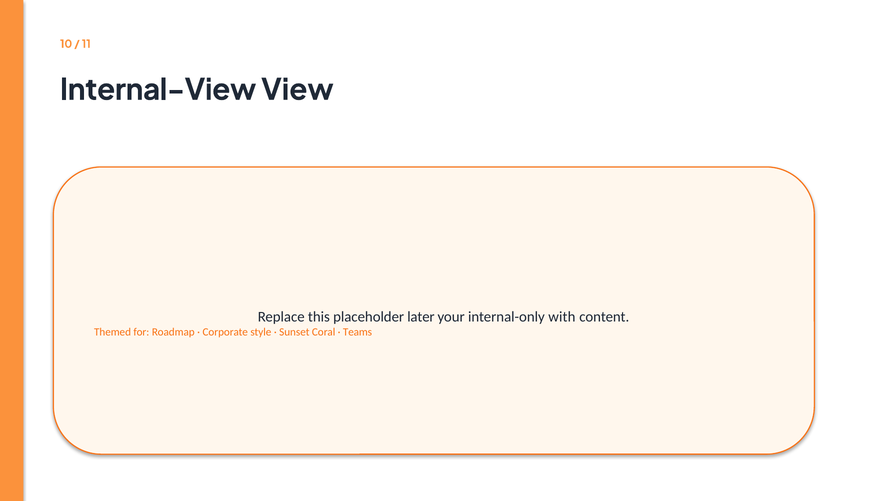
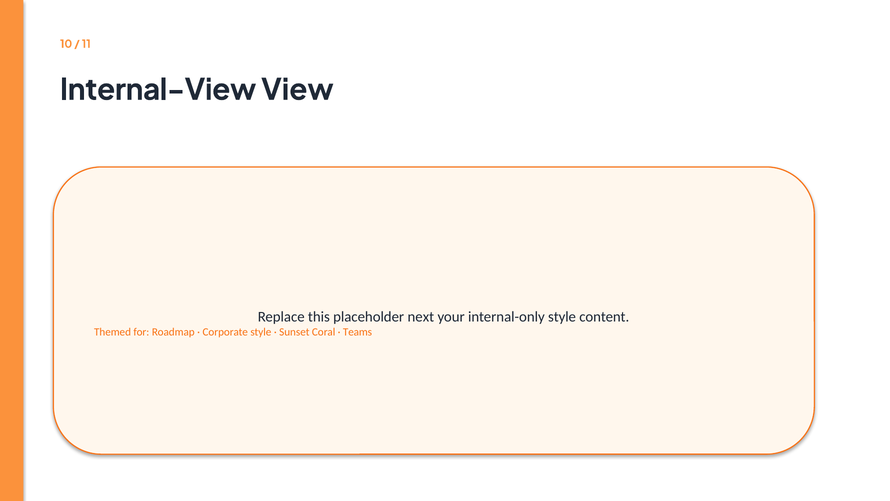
later: later -> next
internal-only with: with -> style
